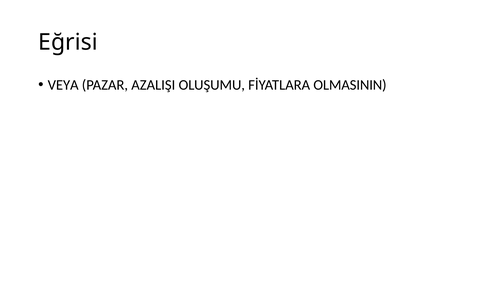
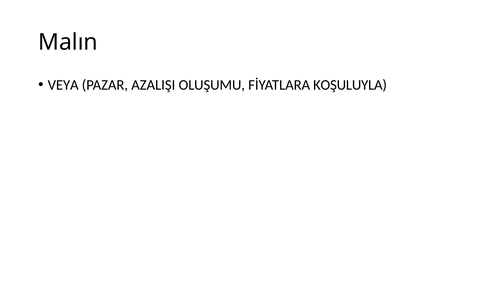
Eğrisi: Eğrisi -> Malın
OLMASININ: OLMASININ -> KOŞULUYLA
